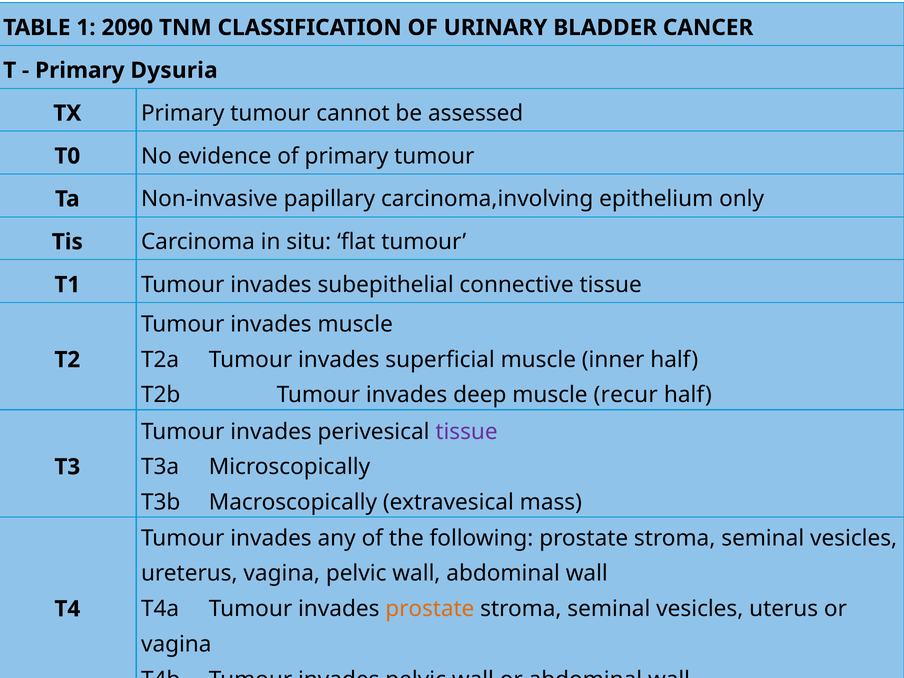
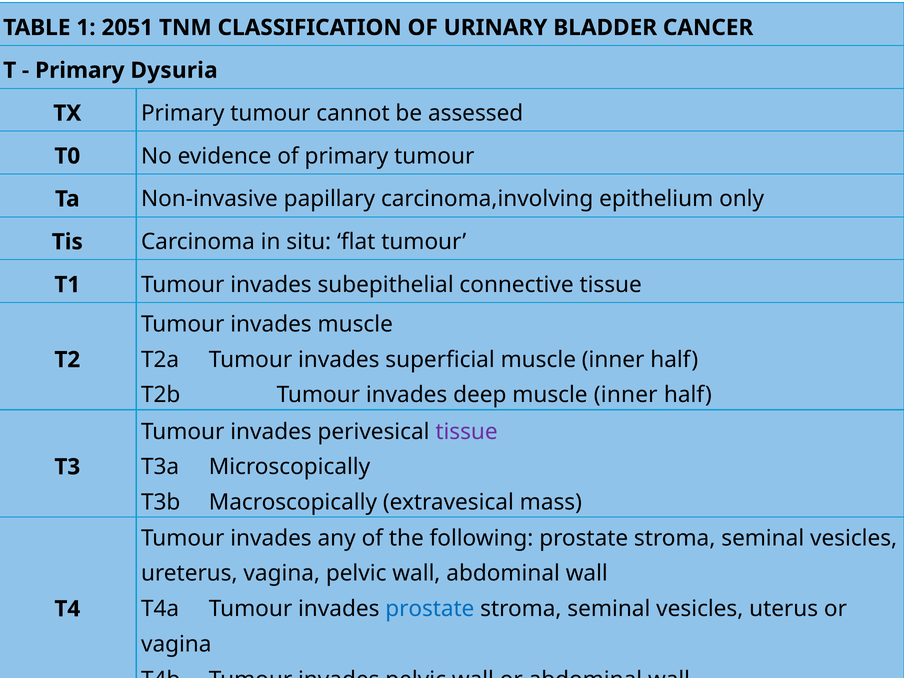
2090: 2090 -> 2051
deep muscle recur: recur -> inner
prostate at (430, 609) colour: orange -> blue
